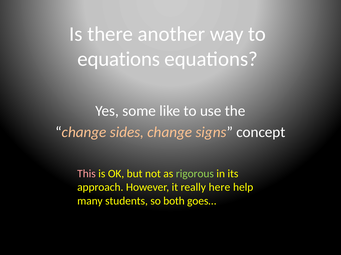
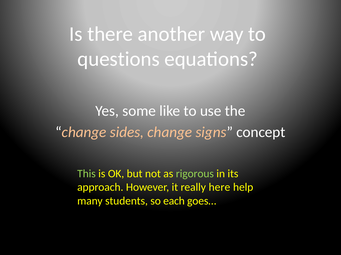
equations at (119, 59): equations -> questions
This colour: pink -> light green
both: both -> each
